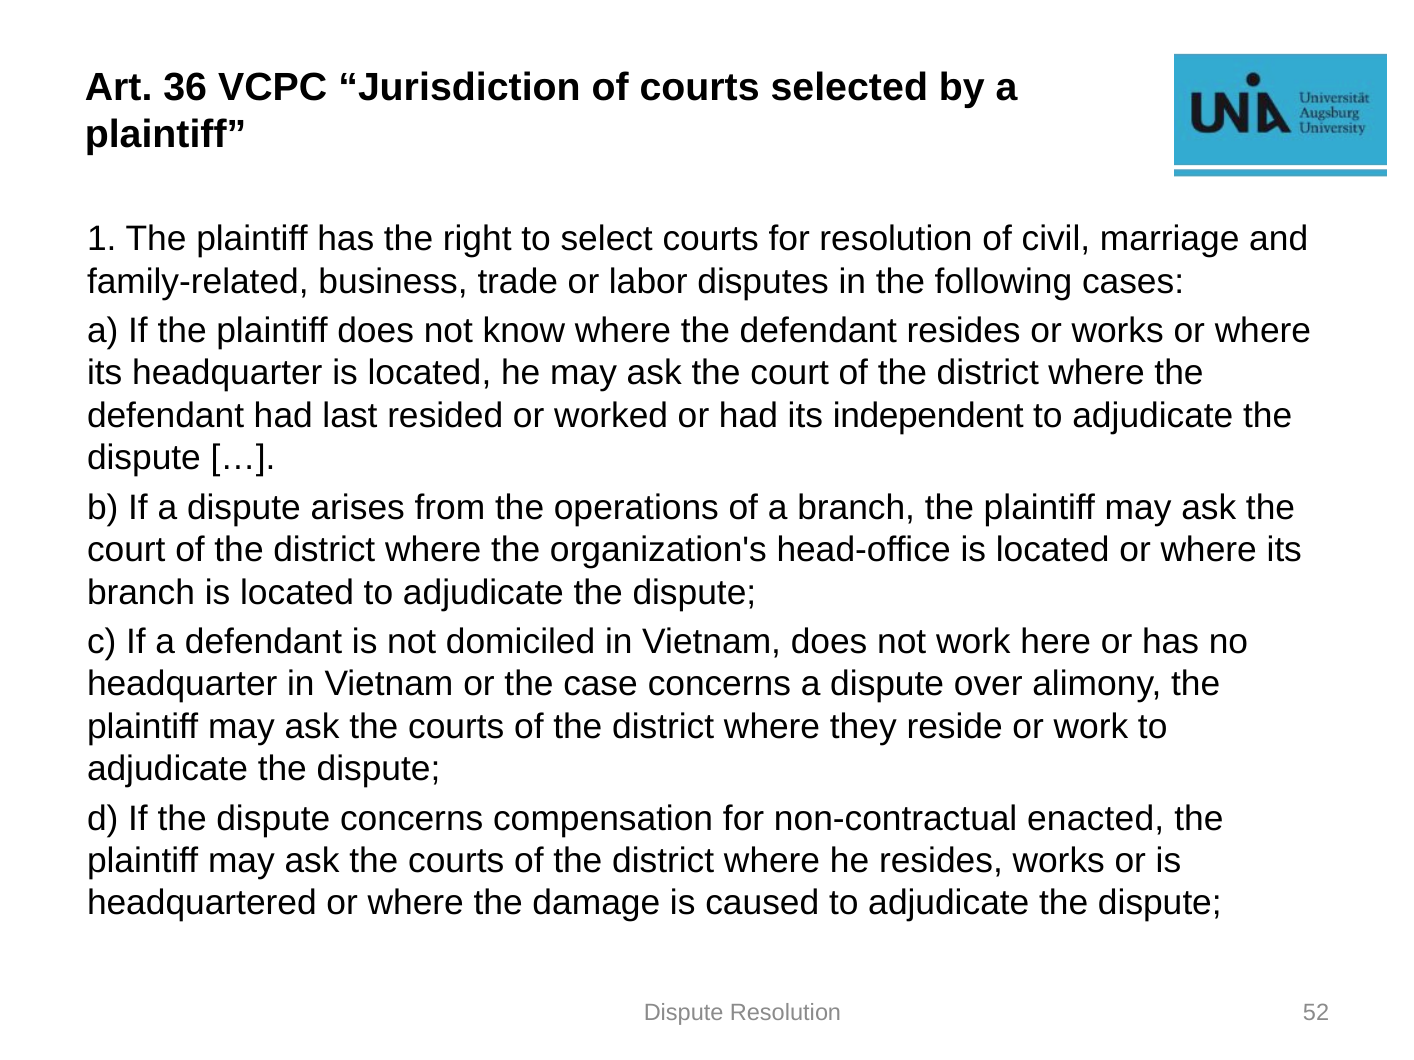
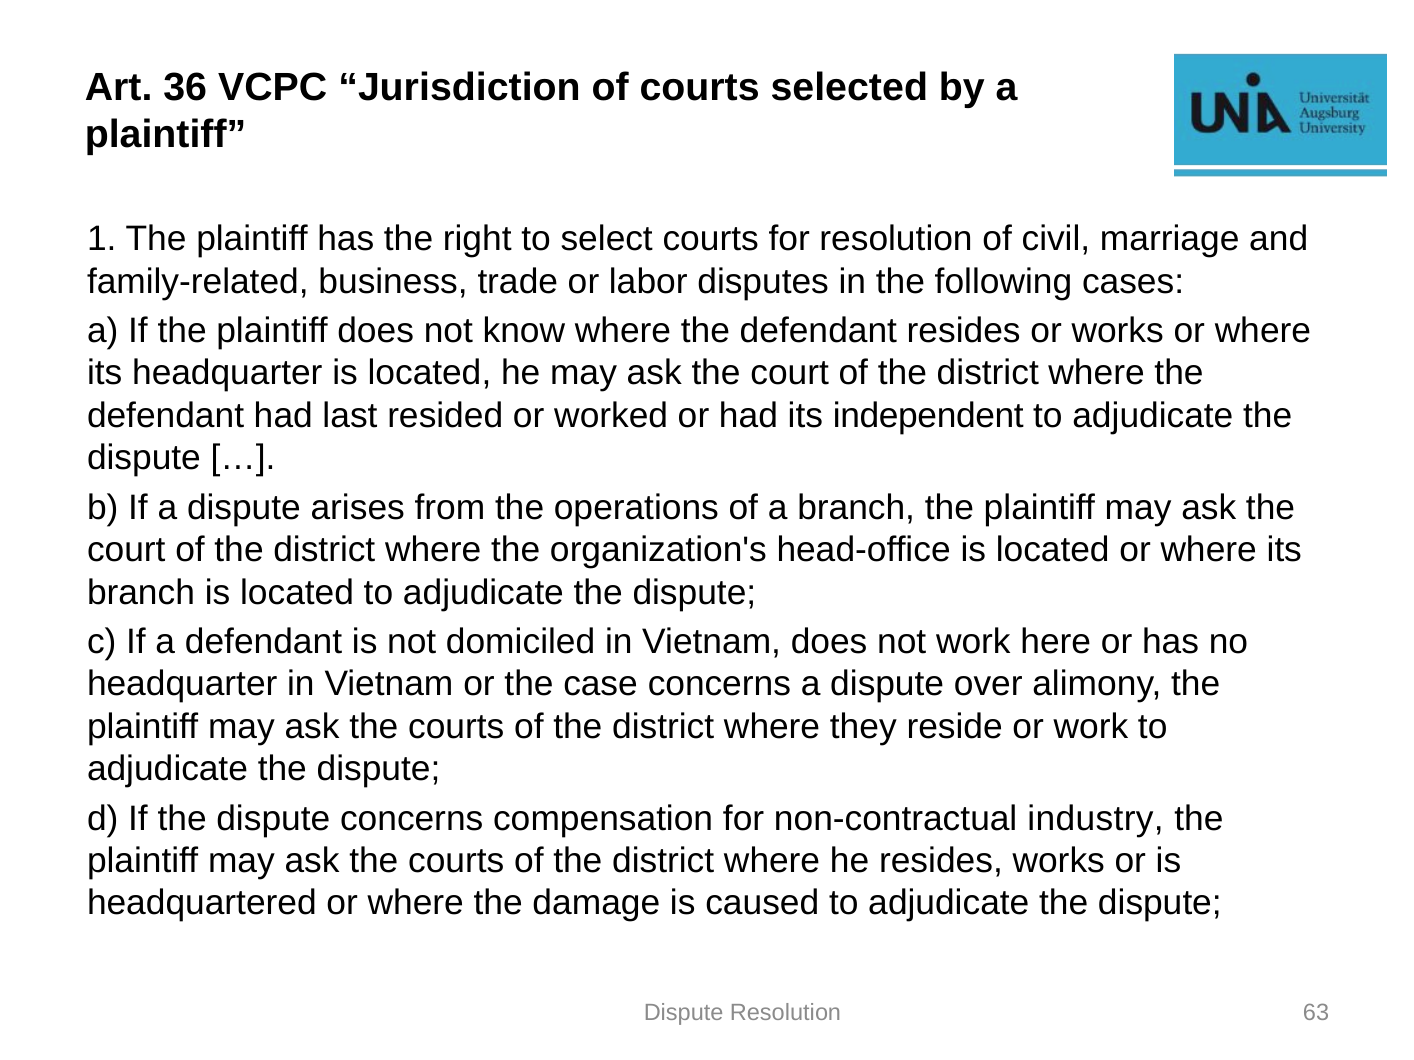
enacted: enacted -> industry
52: 52 -> 63
